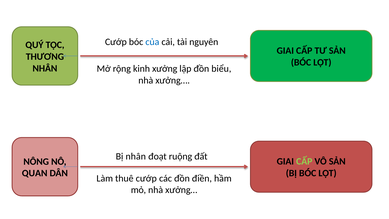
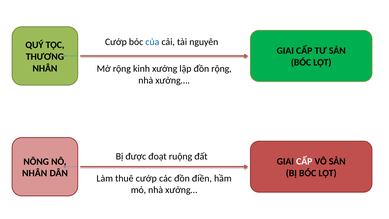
đồn biểu: biểu -> rộng
Bị nhân: nhân -> được
CẤP at (304, 161) colour: light green -> white
QUAN at (35, 173): QUAN -> NHÂN
